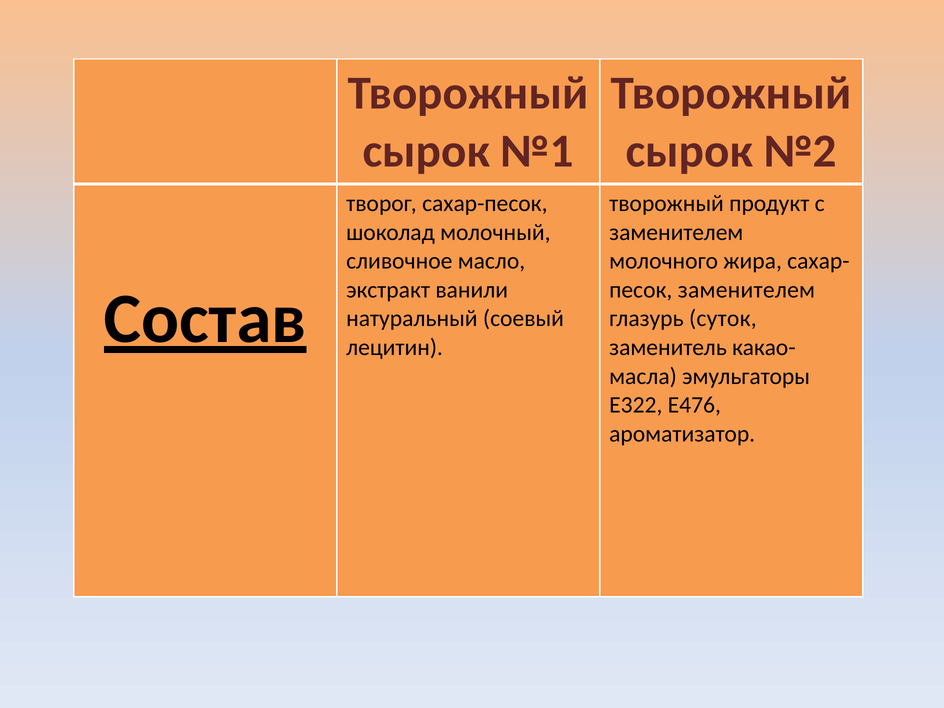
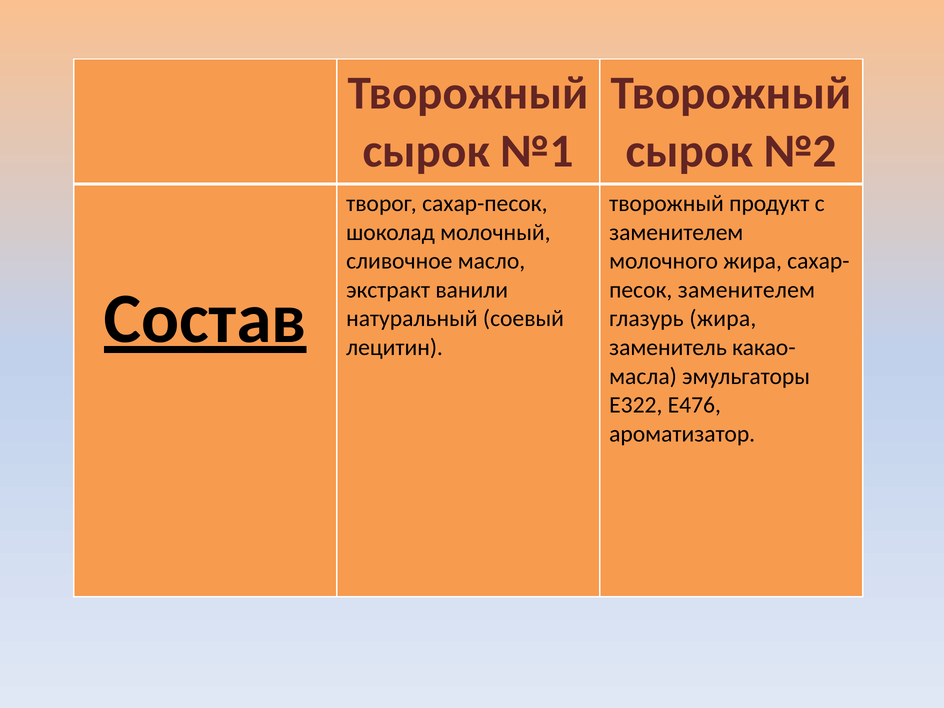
глазурь суток: суток -> жира
